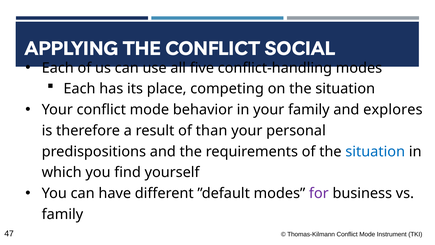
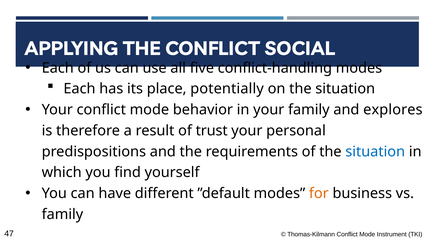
competing: competing -> potentially
than: than -> trust
for colour: purple -> orange
